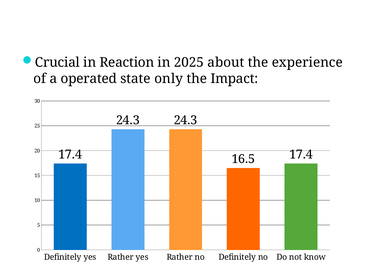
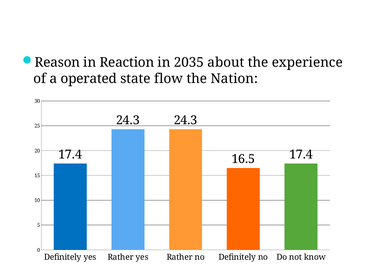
Crucial: Crucial -> Reason
2025: 2025 -> 2035
only: only -> flow
Impact: Impact -> Nation
